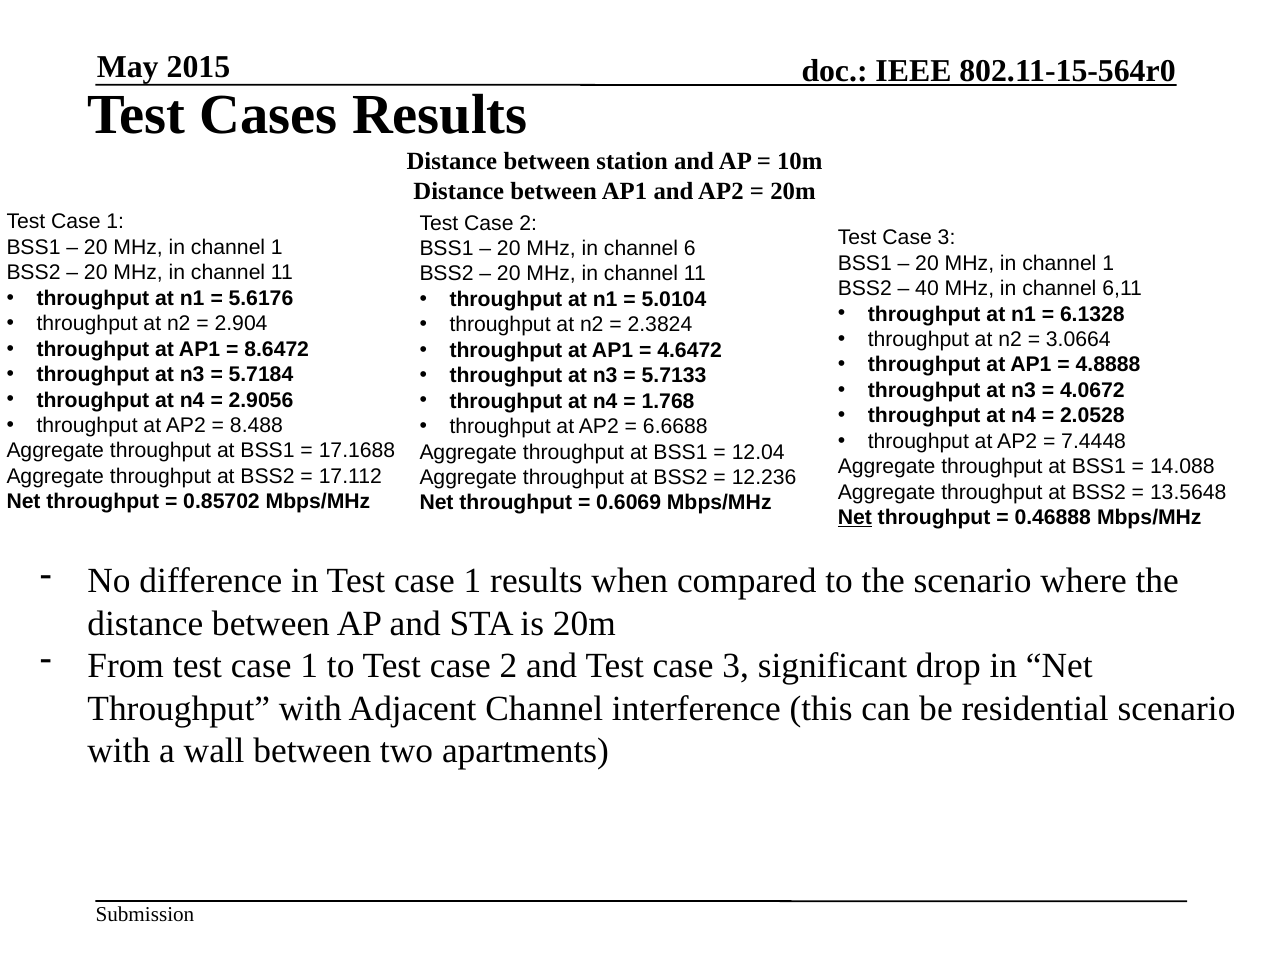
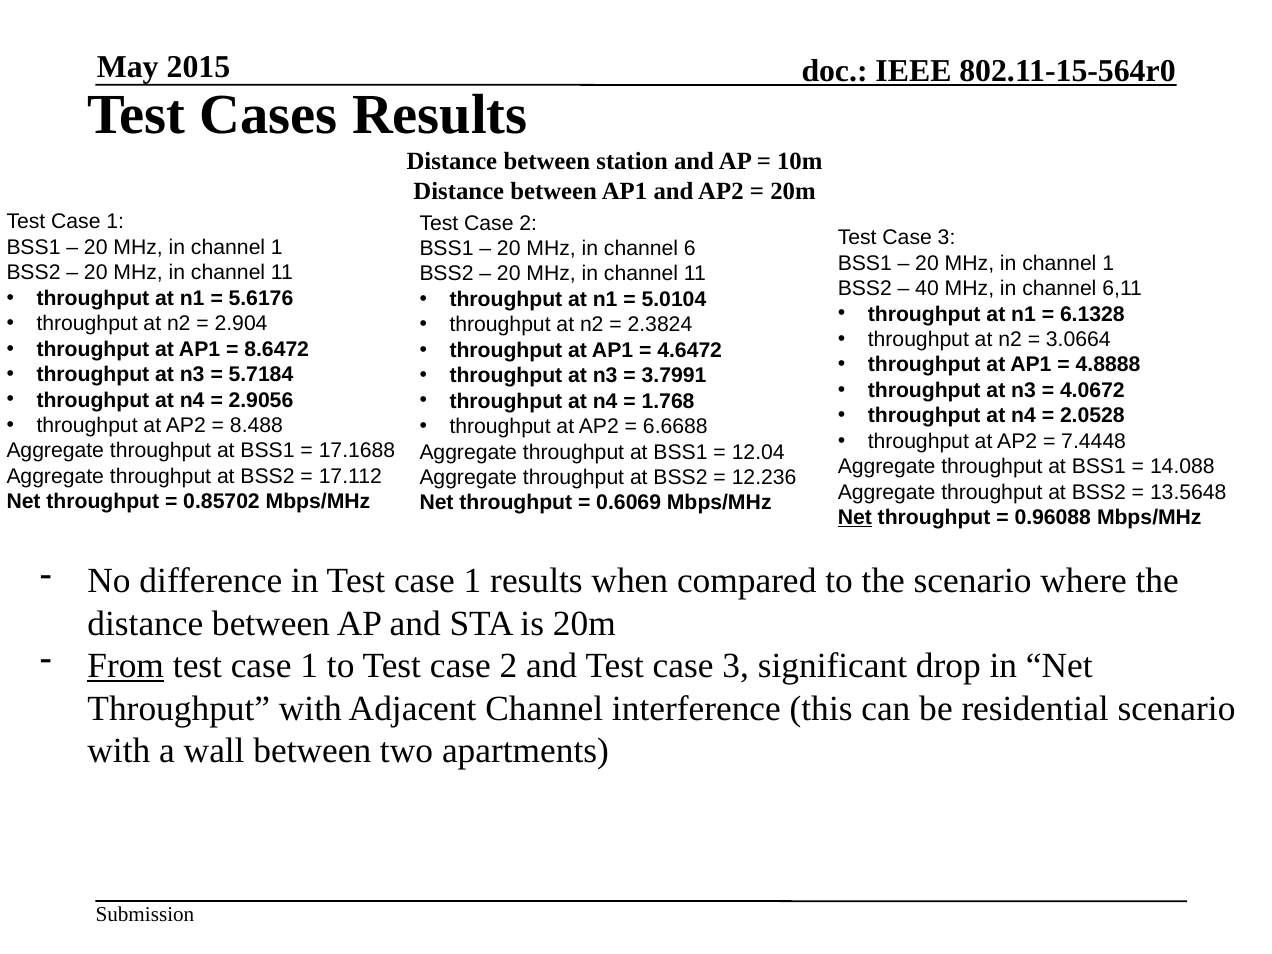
5.7133: 5.7133 -> 3.7991
0.46888: 0.46888 -> 0.96088
From underline: none -> present
